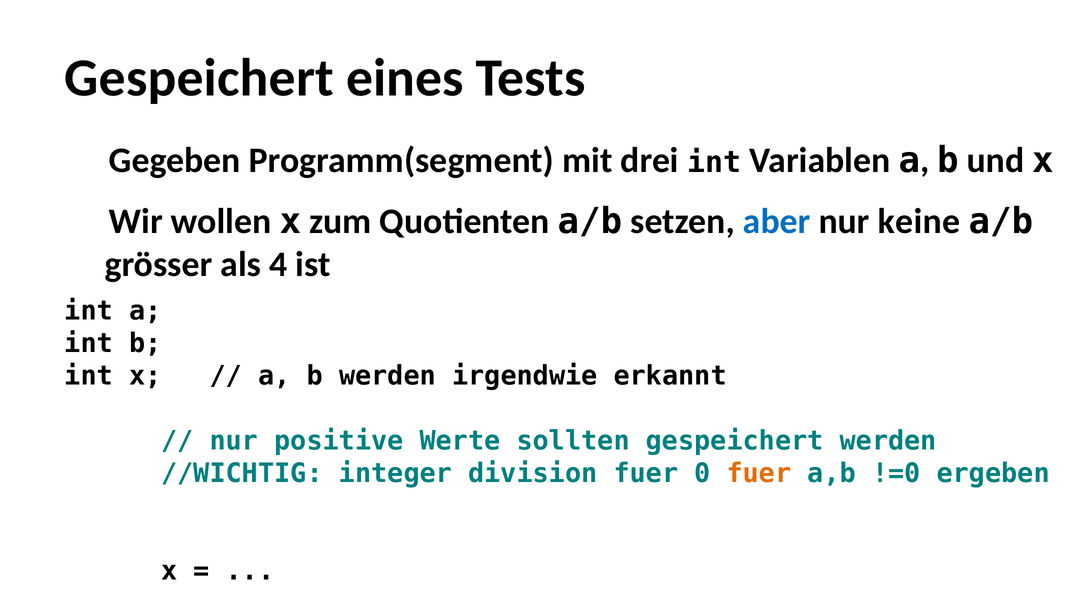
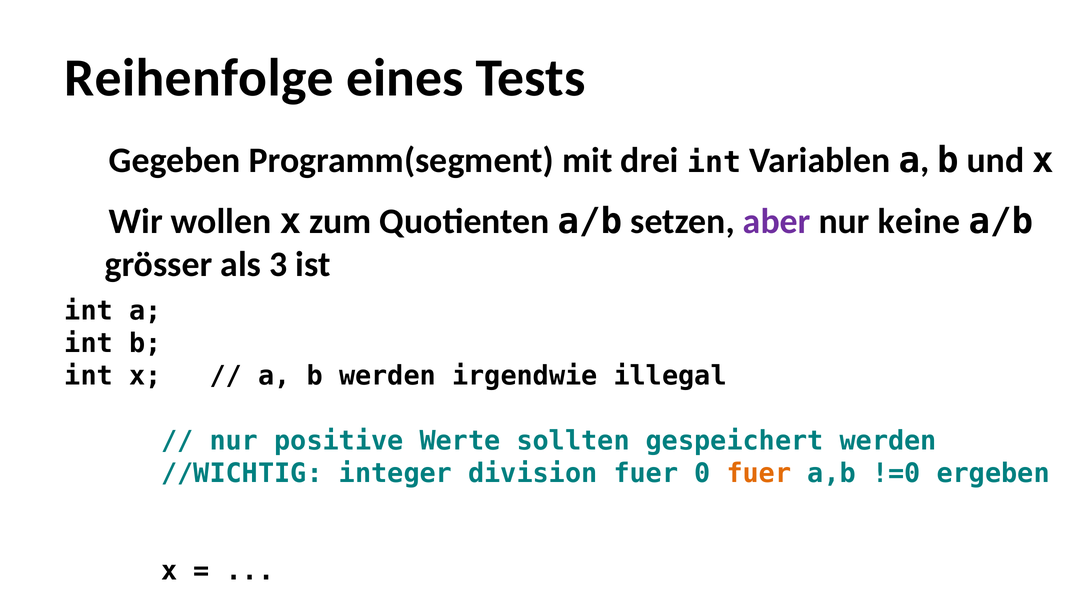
Gespeichert at (199, 78): Gespeichert -> Reihenfolge
aber colour: blue -> purple
4: 4 -> 3
erkannt: erkannt -> illegal
